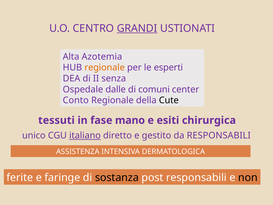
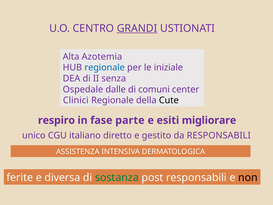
regionale at (105, 67) colour: orange -> blue
esperti: esperti -> iniziale
Conto: Conto -> Clinici
tessuti: tessuti -> respiro
mano: mano -> parte
chirurgica: chirurgica -> migliorare
italiano underline: present -> none
faringe: faringe -> diversa
sostanza colour: black -> green
